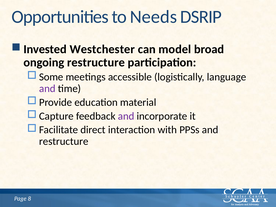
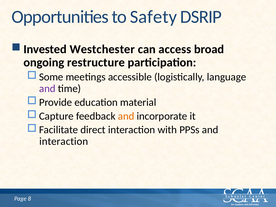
Needs: Needs -> Safety
model: model -> access
and at (126, 116) colour: purple -> orange
restructure at (64, 141): restructure -> interaction
